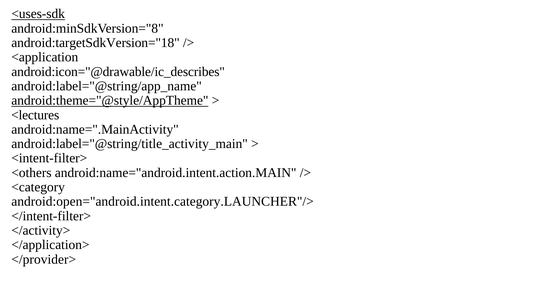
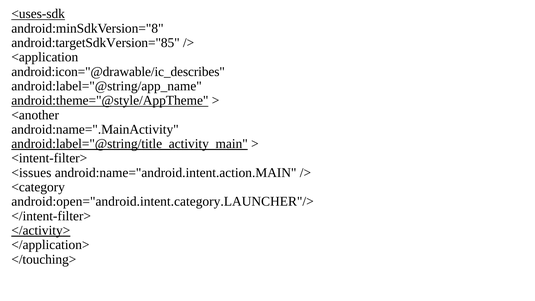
android:targetSdkVersion="18: android:targetSdkVersion="18 -> android:targetSdkVersion="85
<lectures: <lectures -> <another
android:label="@string/title_activity_main underline: none -> present
<others: <others -> <issues
</activity> underline: none -> present
</provider>: </provider> -> </touching>
